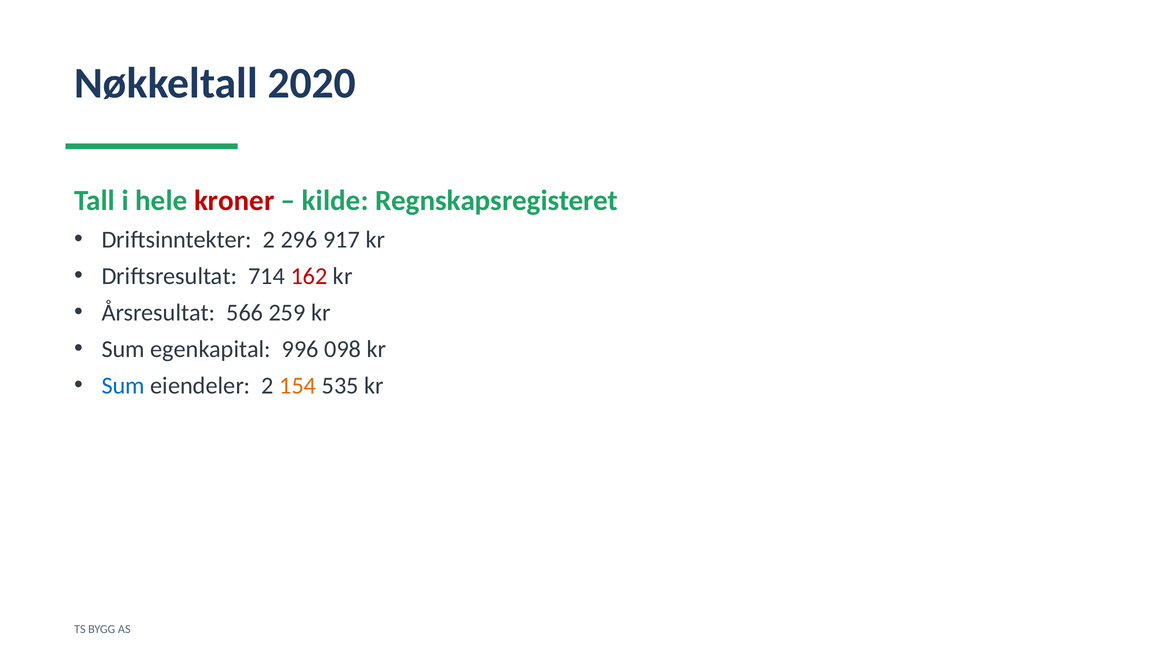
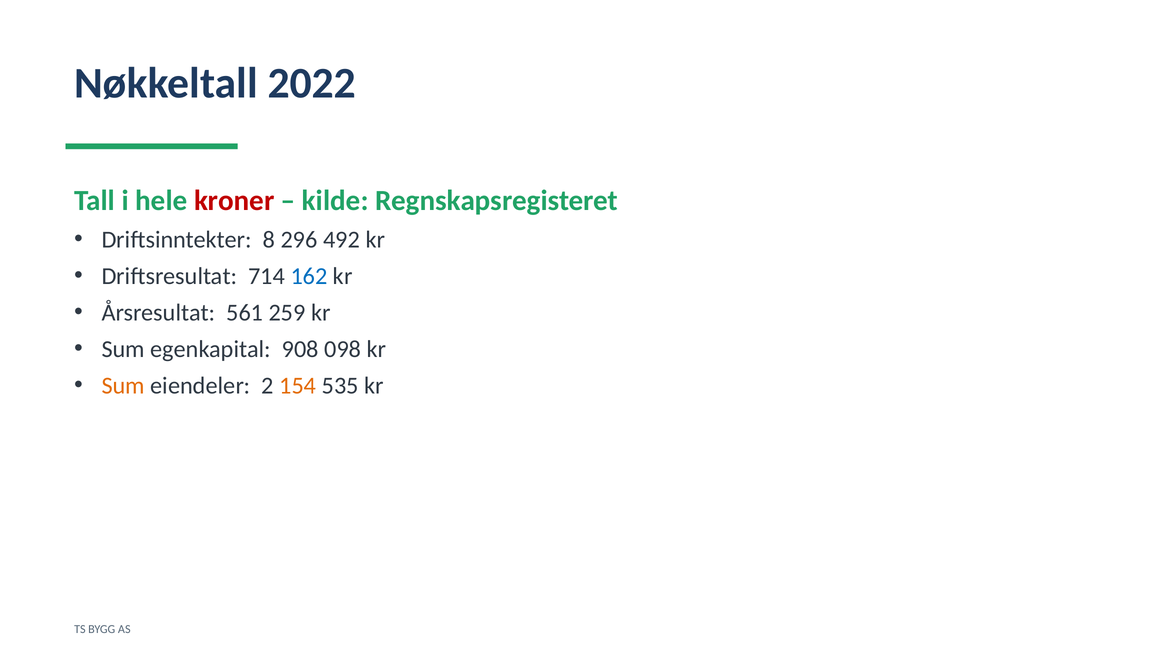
2020: 2020 -> 2022
Driftsinntekter 2: 2 -> 8
917: 917 -> 492
162 colour: red -> blue
566: 566 -> 561
996: 996 -> 908
Sum at (123, 386) colour: blue -> orange
